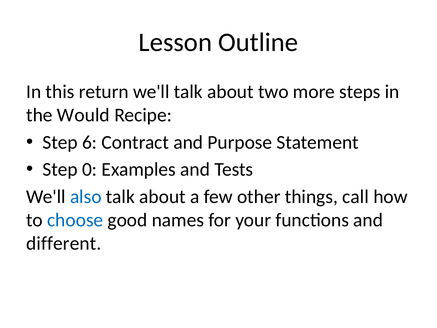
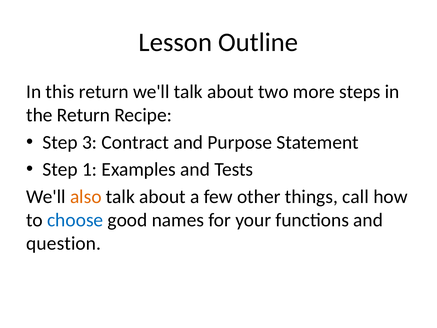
the Would: Would -> Return
6: 6 -> 3
0: 0 -> 1
also colour: blue -> orange
different: different -> question
